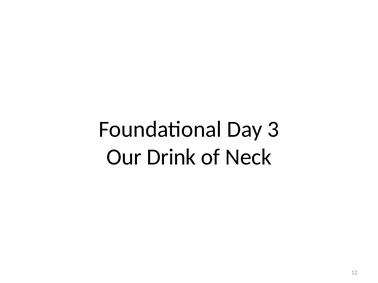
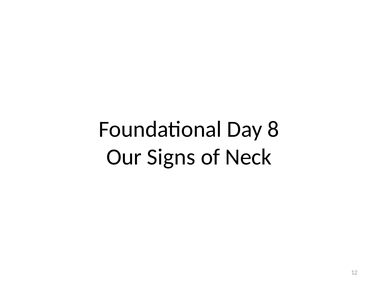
3: 3 -> 8
Drink: Drink -> Signs
